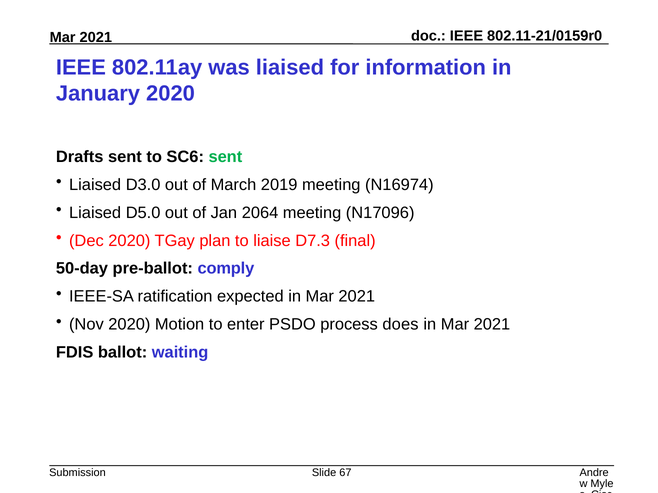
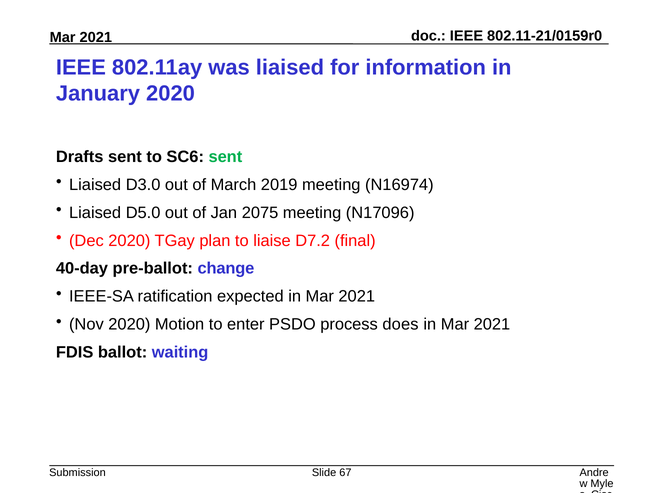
2064: 2064 -> 2075
D7.3: D7.3 -> D7.2
50-day: 50-day -> 40-day
comply: comply -> change
